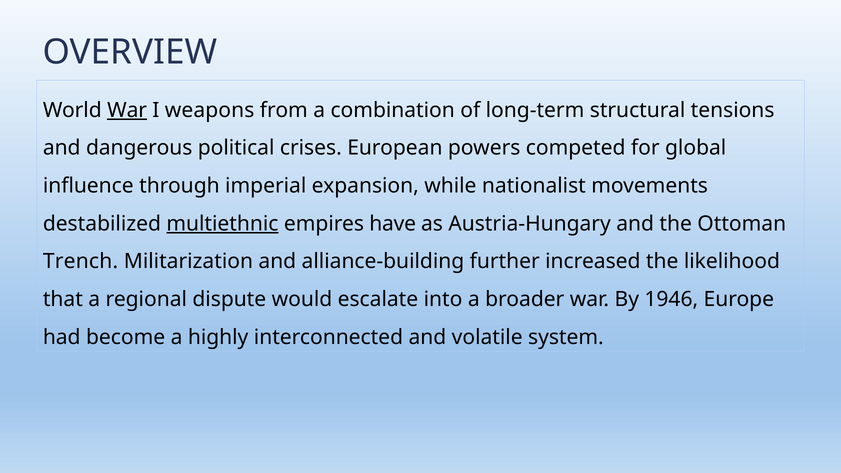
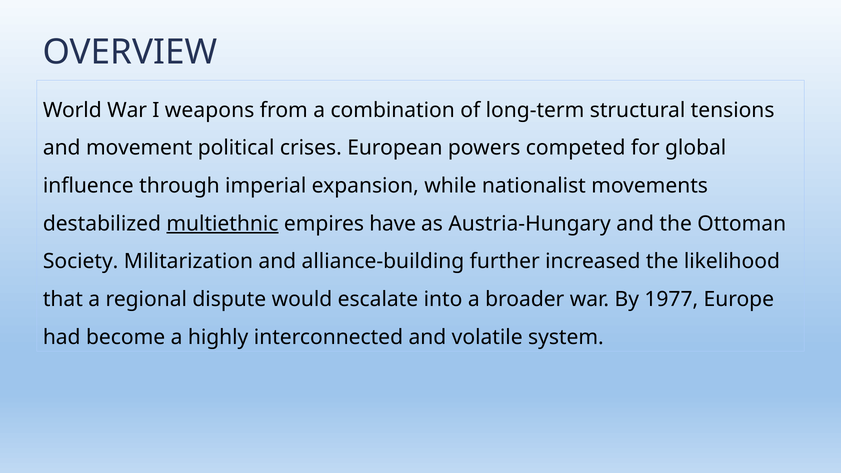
War at (127, 110) underline: present -> none
dangerous: dangerous -> movement
Trench: Trench -> Society
1946: 1946 -> 1977
